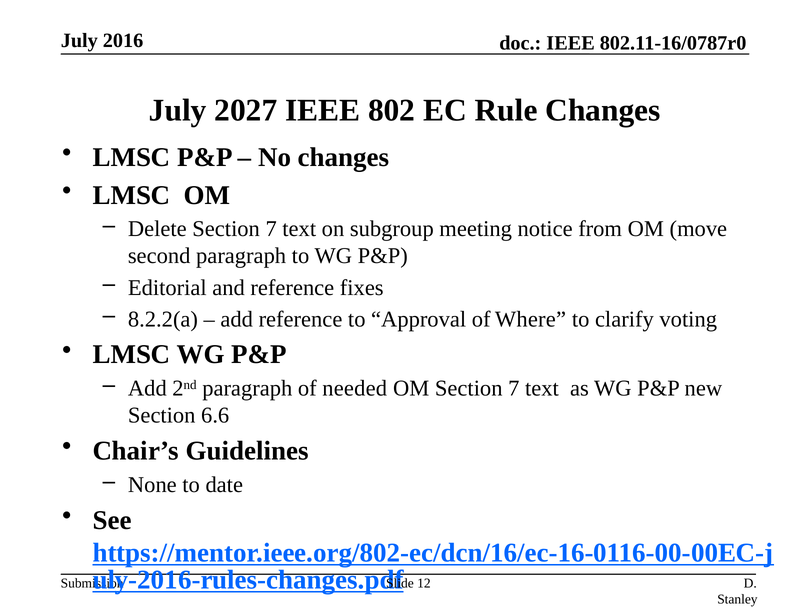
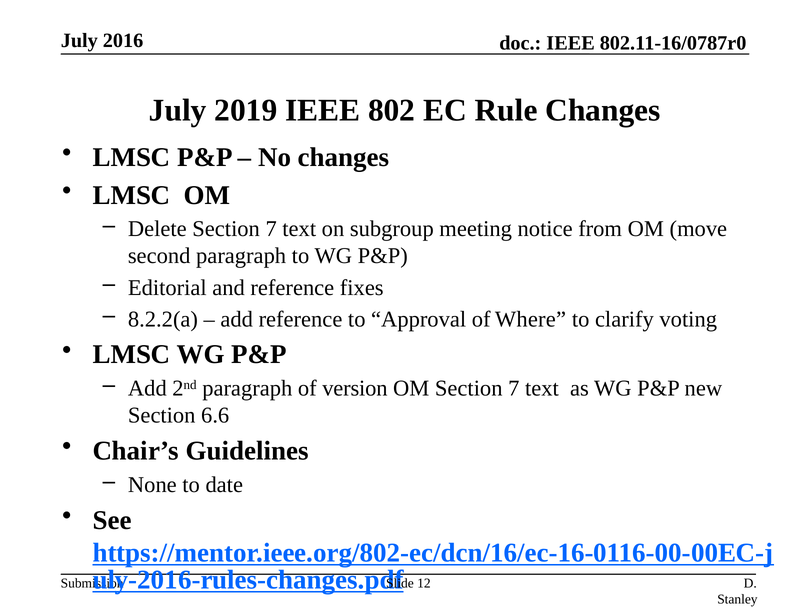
2027: 2027 -> 2019
needed: needed -> version
